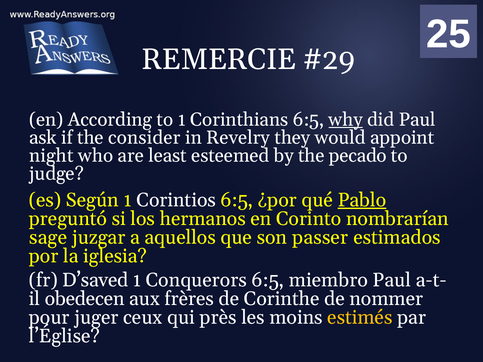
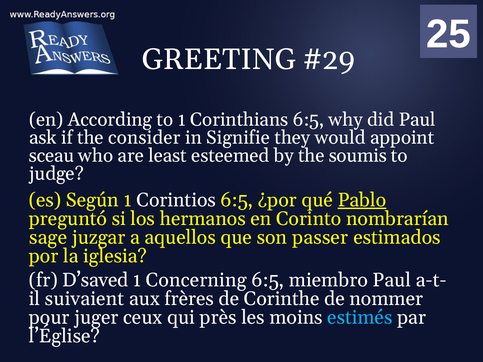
REMERCIE: REMERCIE -> GREETING
why underline: present -> none
Revelry: Revelry -> Signifie
night: night -> sceau
pecado: pecado -> soumis
Conquerors: Conquerors -> Concerning
obedecen: obedecen -> suivaient
estimés colour: yellow -> light blue
